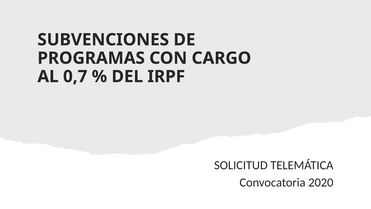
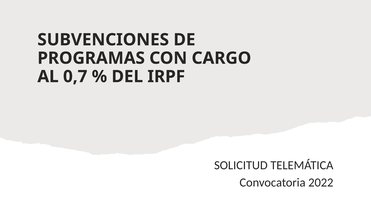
2020: 2020 -> 2022
